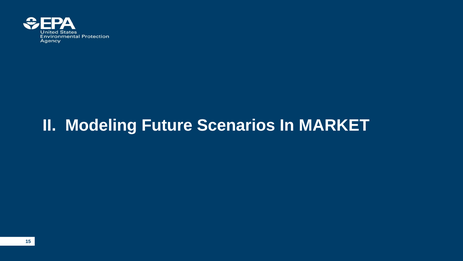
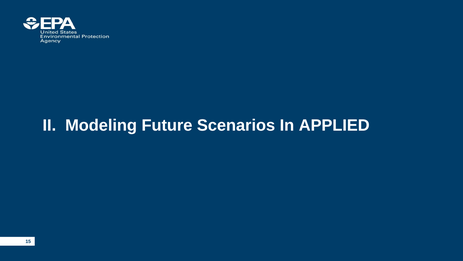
MARKET: MARKET -> APPLIED
